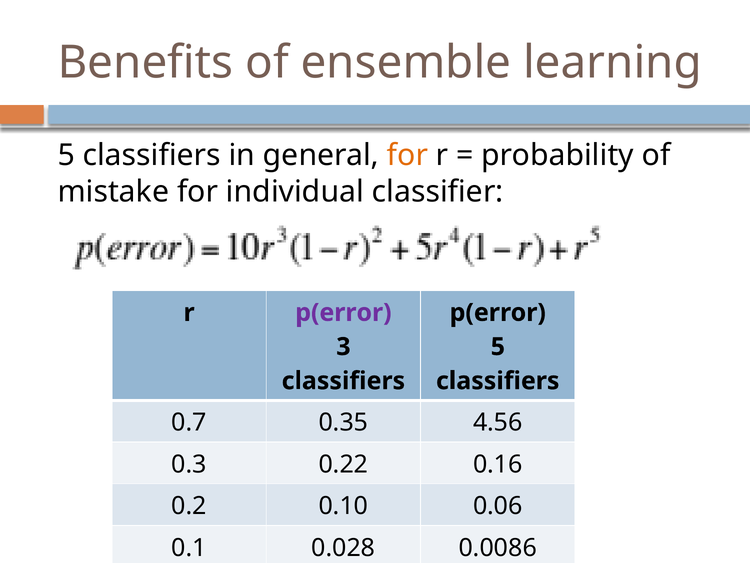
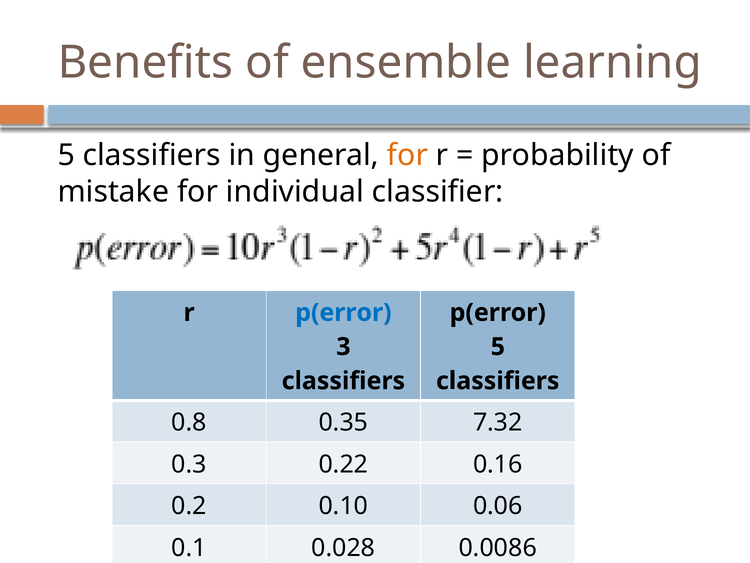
p(error at (343, 312) colour: purple -> blue
0.7: 0.7 -> 0.8
4.56: 4.56 -> 7.32
